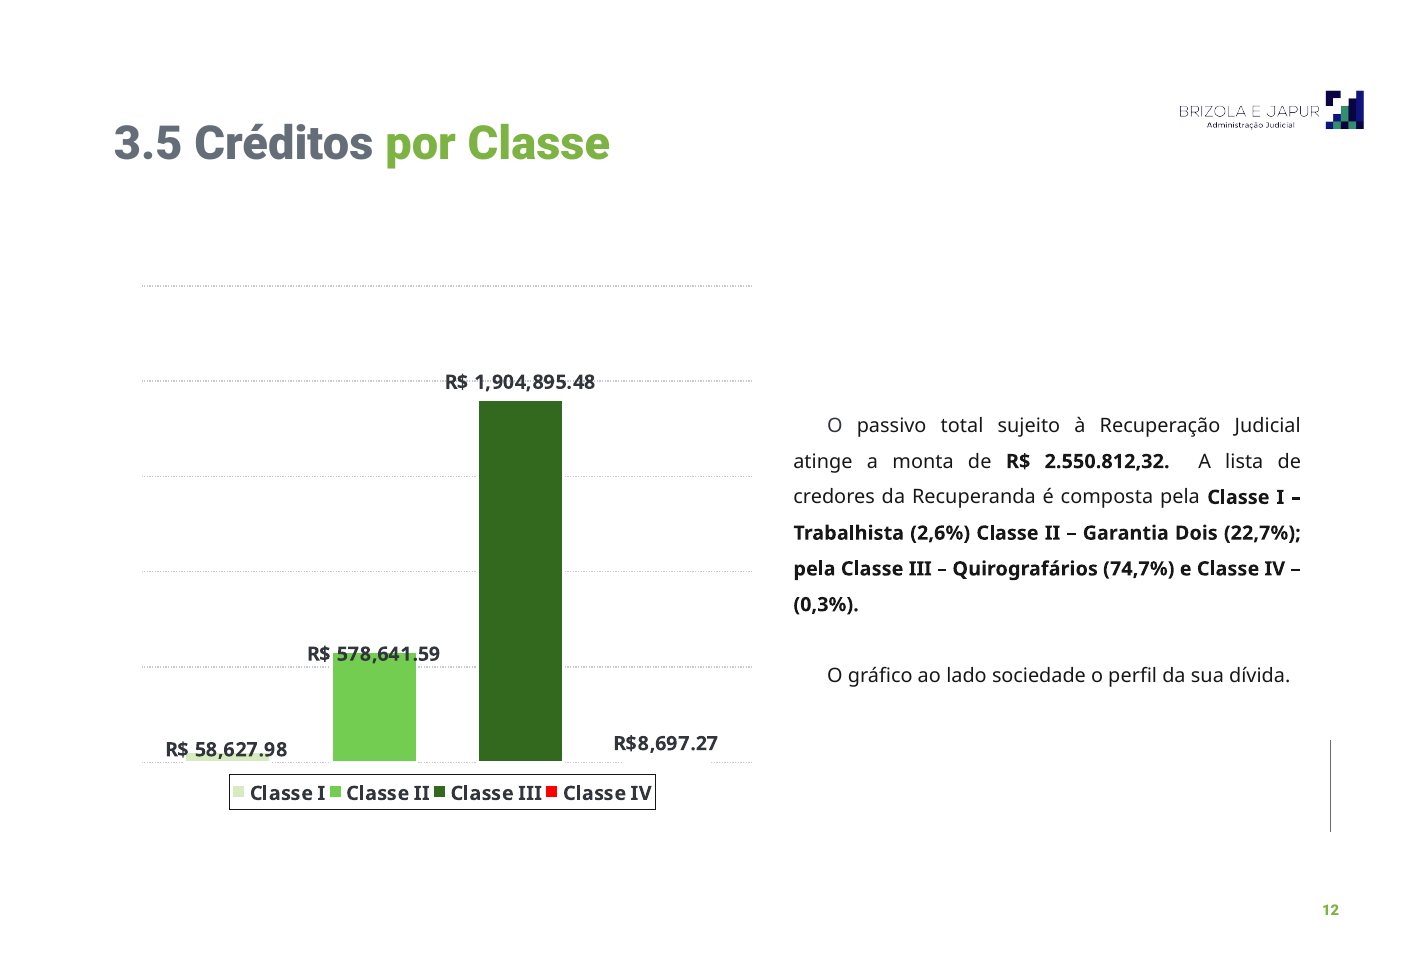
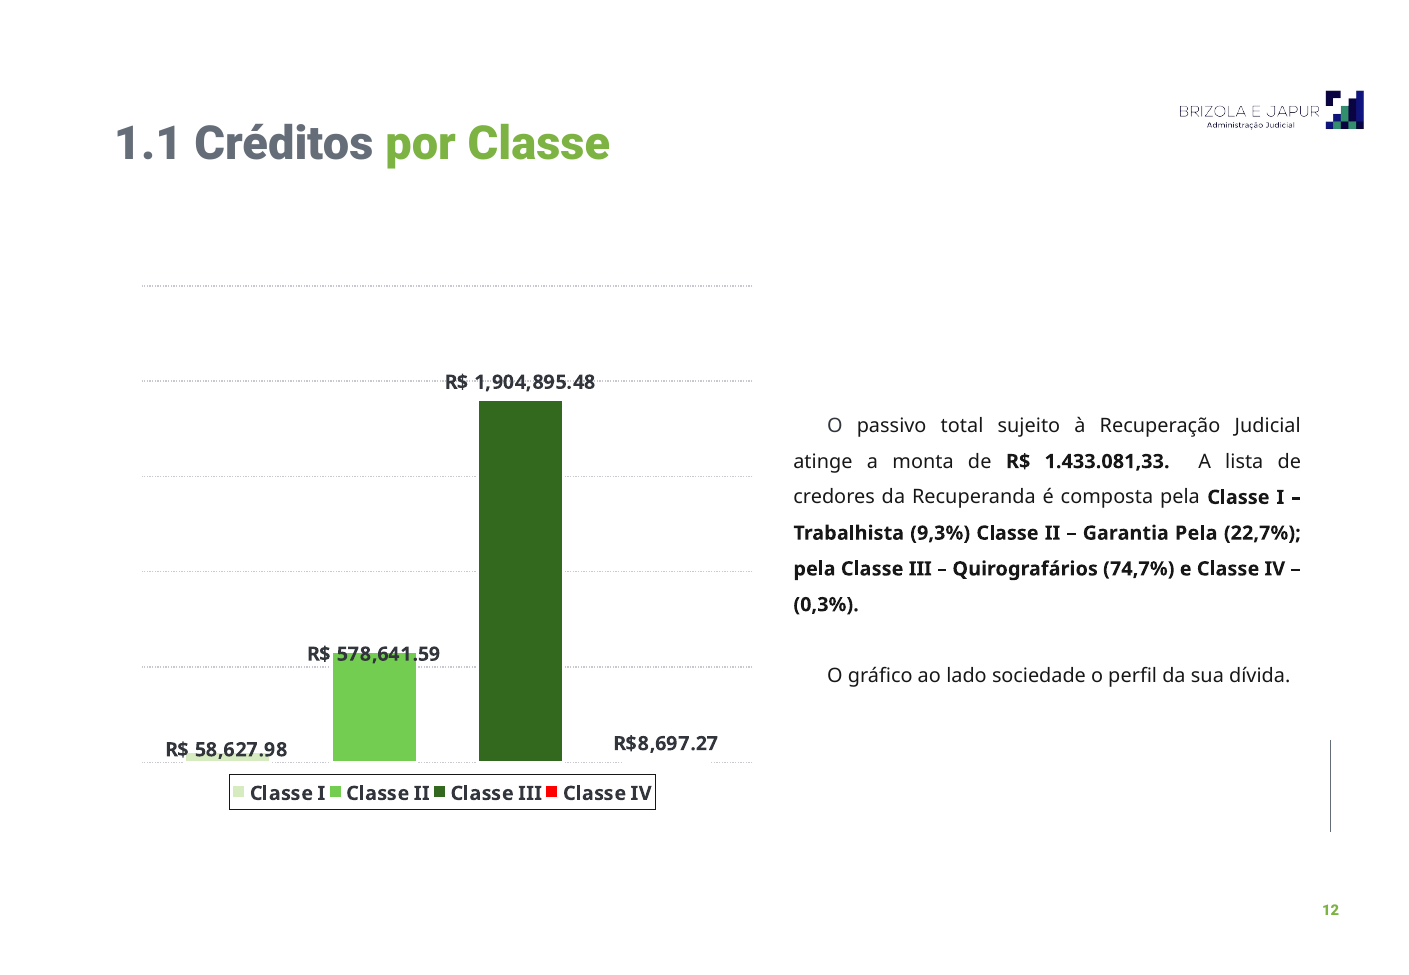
3.5: 3.5 -> 1.1
2.550.812,32: 2.550.812,32 -> 1.433.081,33
2,6%: 2,6% -> 9,3%
Garantia Dois: Dois -> Pela
